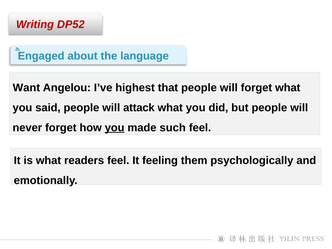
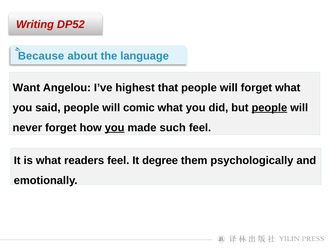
Engaged: Engaged -> Because
attack: attack -> comic
people at (269, 108) underline: none -> present
feeling: feeling -> degree
